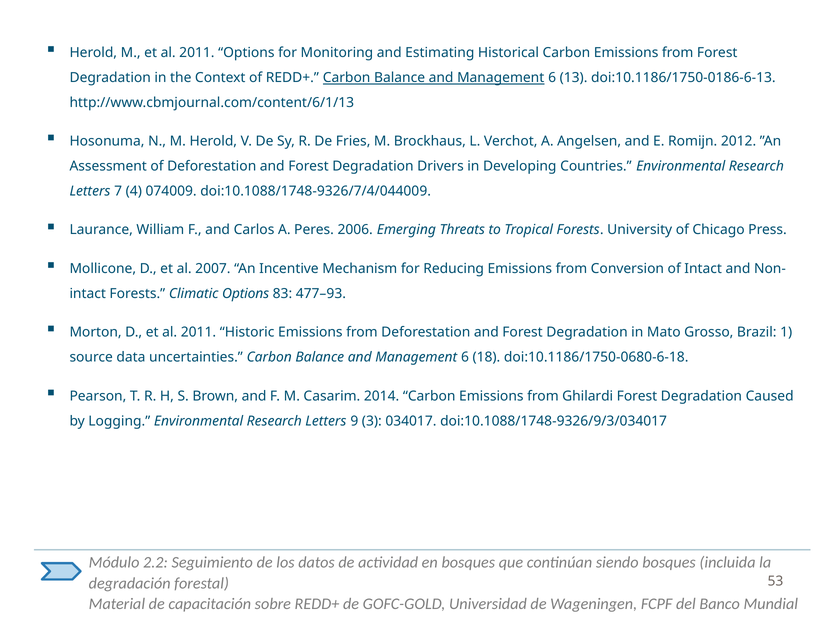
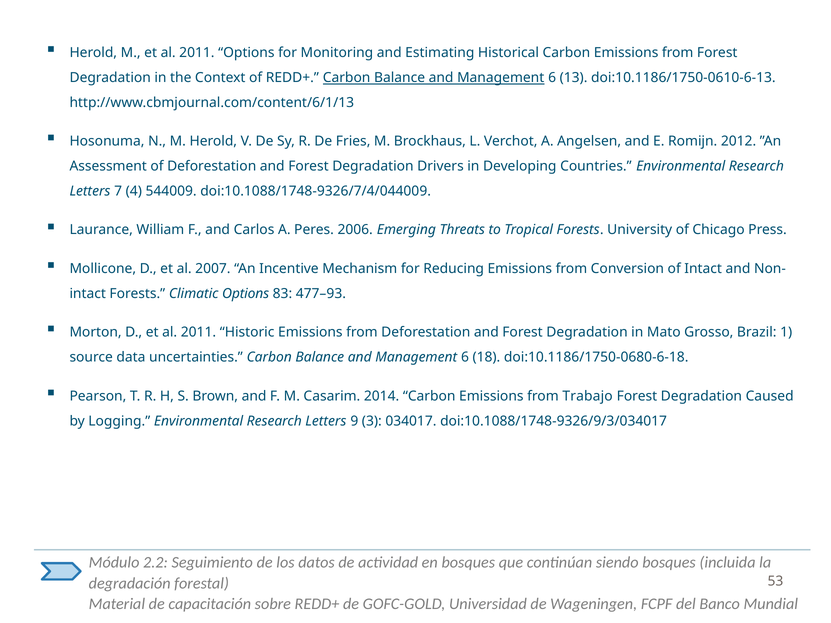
doi:10.1186/1750-0186-6-13: doi:10.1186/1750-0186-6-13 -> doi:10.1186/1750-0610-6-13
074009: 074009 -> 544009
Ghilardi: Ghilardi -> Trabajo
